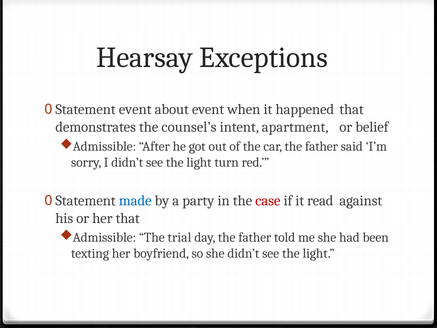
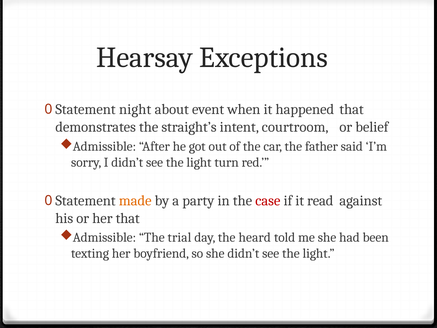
Statement event: event -> night
counsel’s: counsel’s -> straight’s
apartment: apartment -> courtroom
made colour: blue -> orange
day the father: father -> heard
